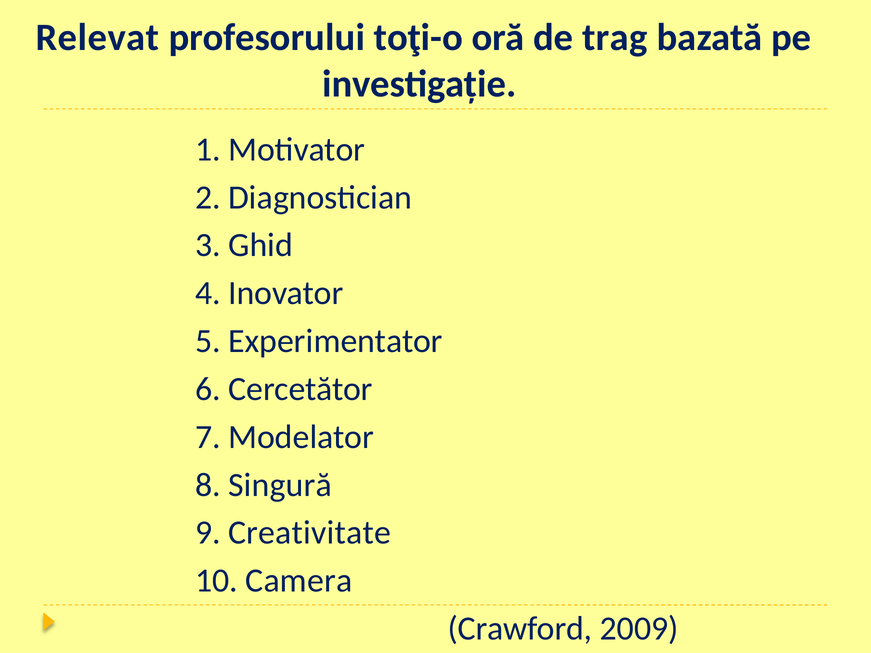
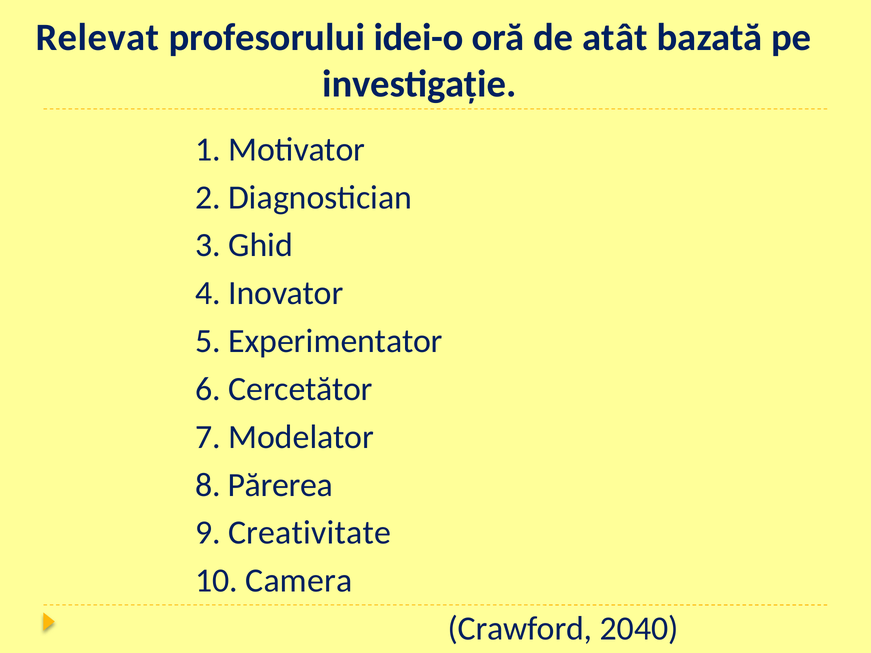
toţi-o: toţi-o -> idei-o
trag: trag -> atât
Singură: Singură -> Părerea
2009: 2009 -> 2040
